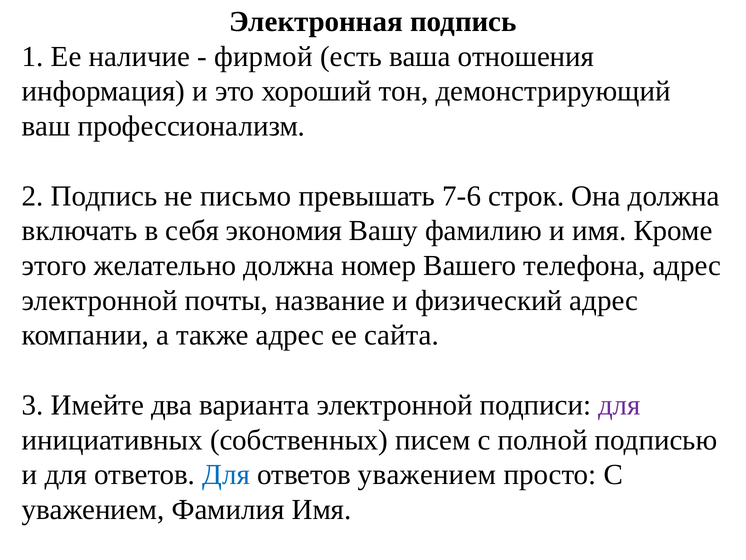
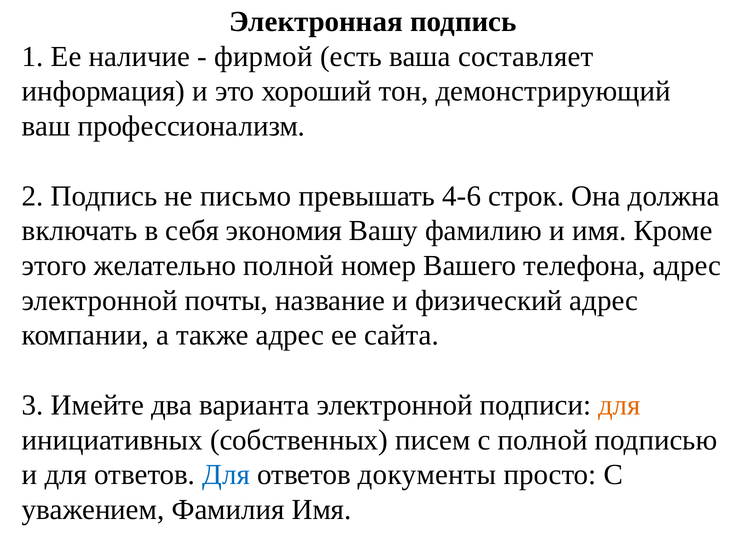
отношения: отношения -> составляет
7-6: 7-6 -> 4-6
желательно должна: должна -> полной
для at (620, 405) colour: purple -> orange
ответов уважением: уважением -> документы
